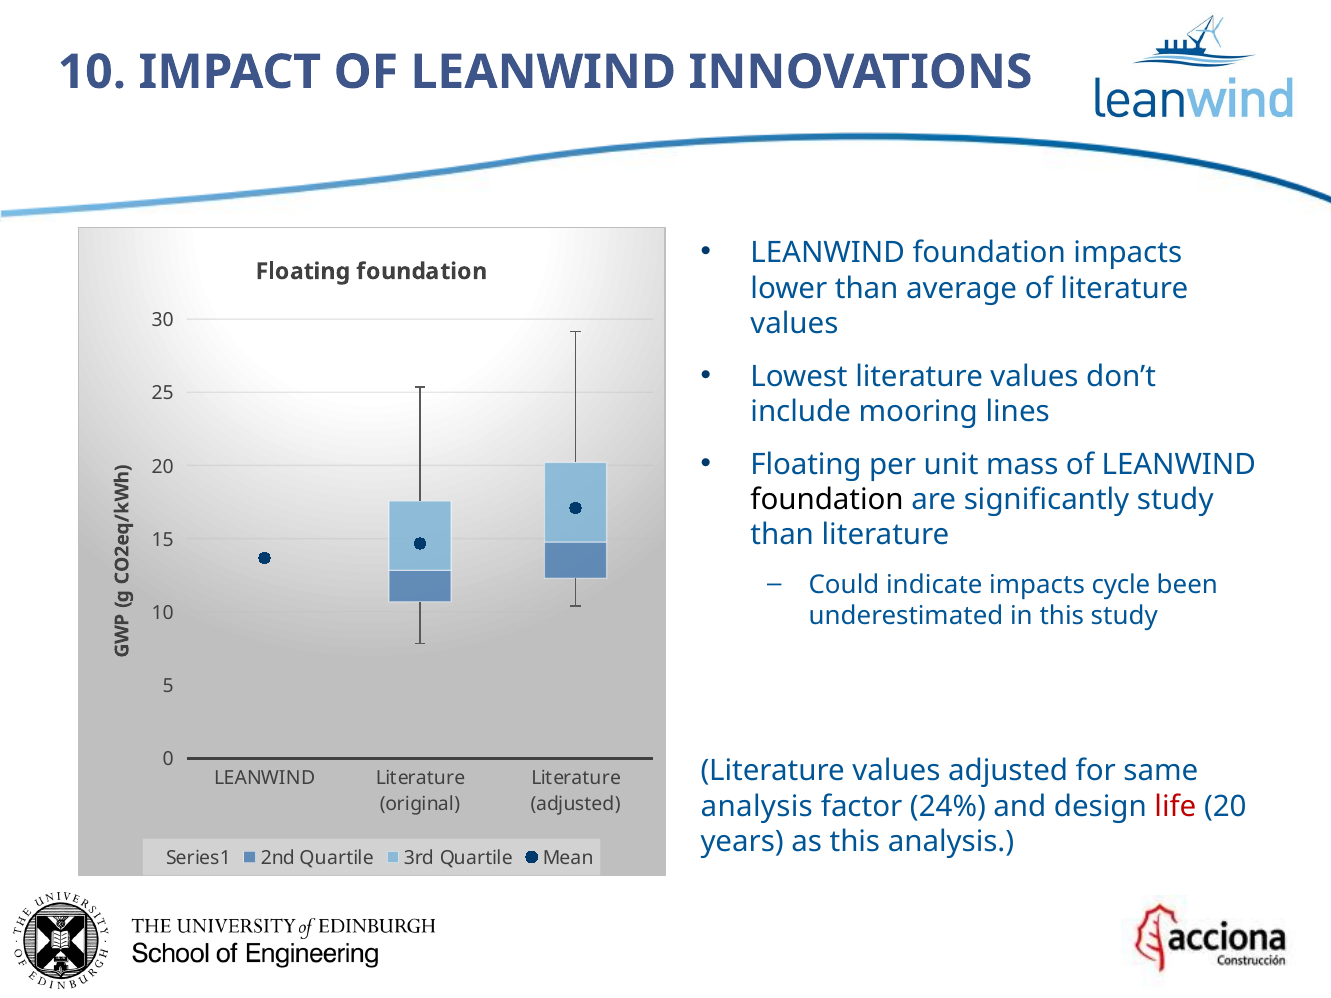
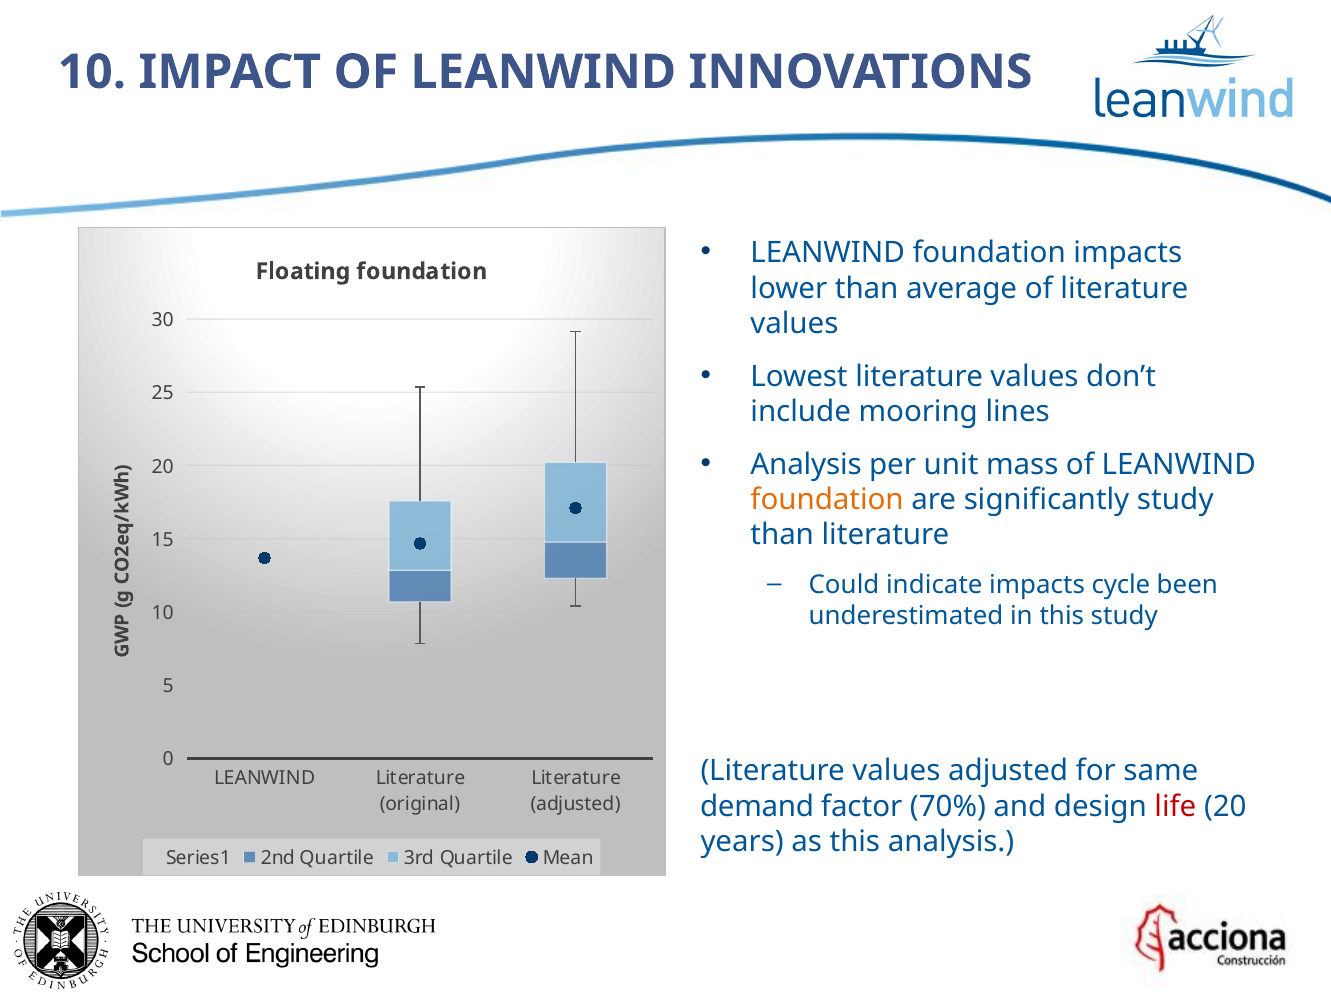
Floating at (806, 464): Floating -> Analysis
foundation at (827, 500) colour: black -> orange
analysis at (757, 807): analysis -> demand
24%: 24% -> 70%
